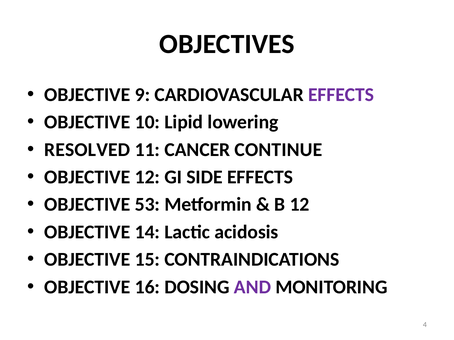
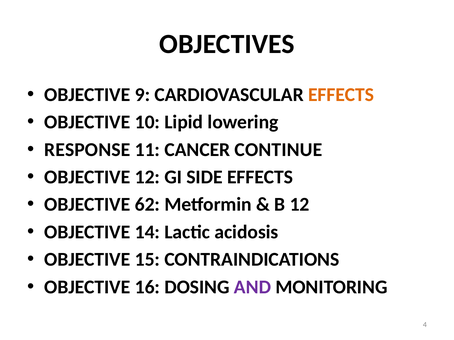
EFFECTS at (341, 95) colour: purple -> orange
RESOLVED: RESOLVED -> RESPONSE
53: 53 -> 62
